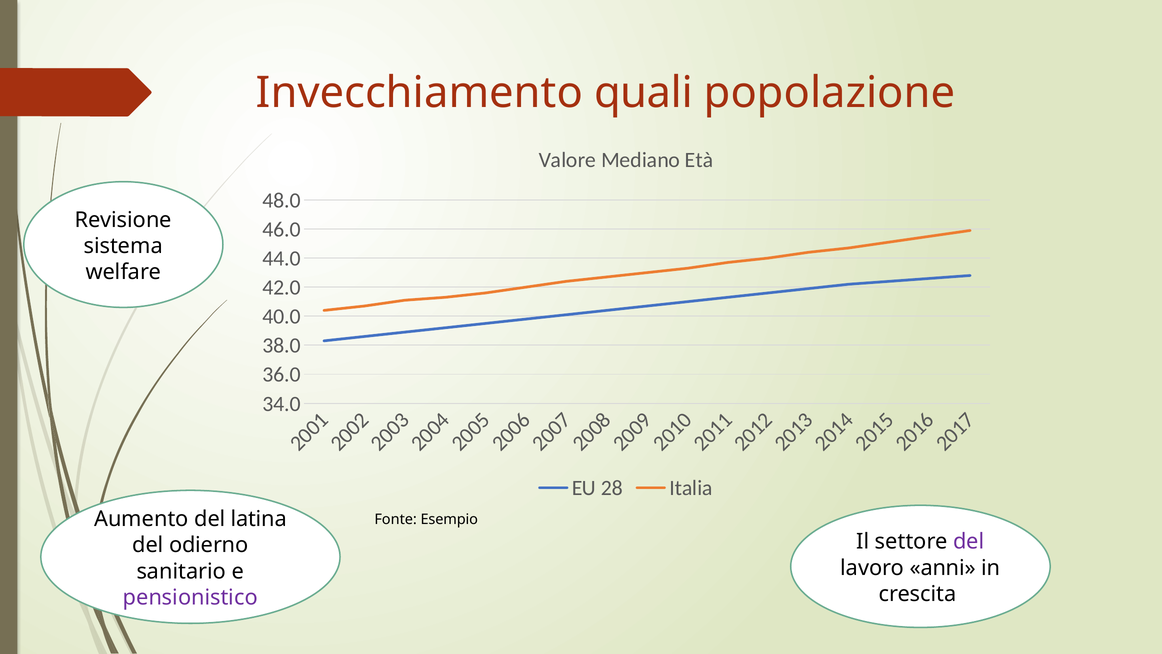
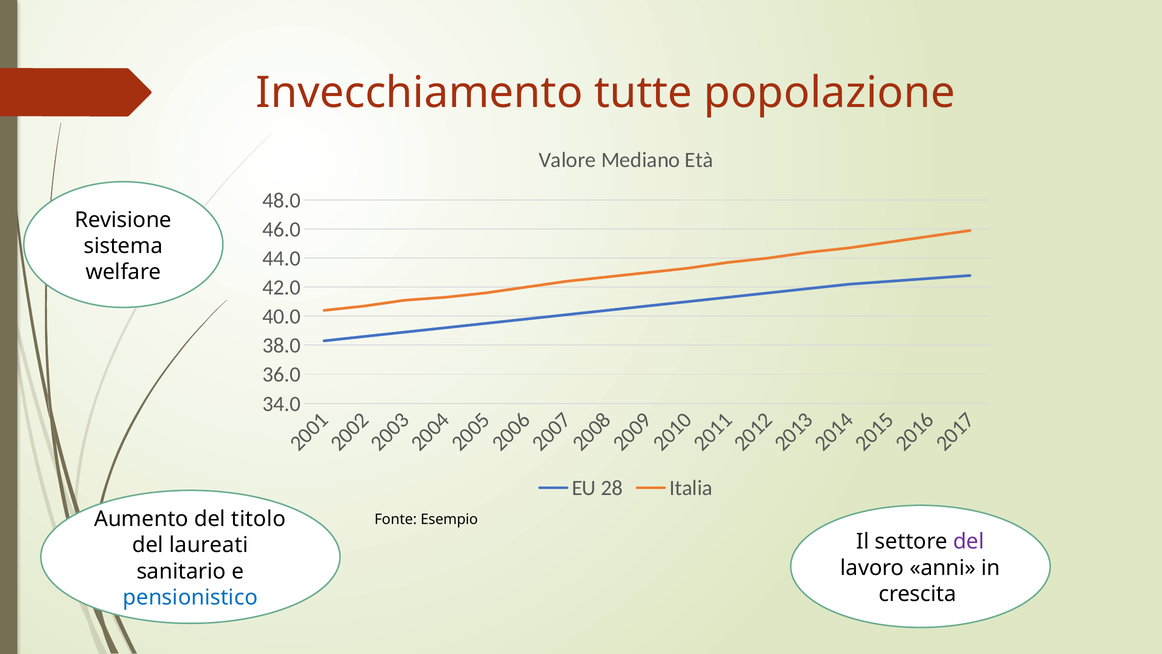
quali: quali -> tutte
latina: latina -> titolo
odierno: odierno -> laureati
pensionistico colour: purple -> blue
